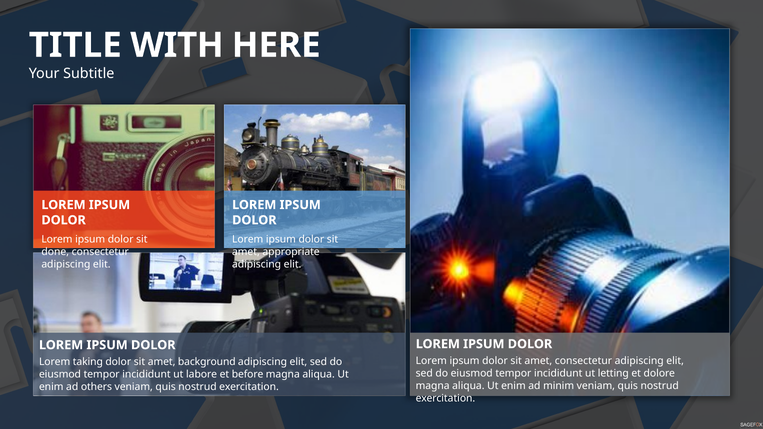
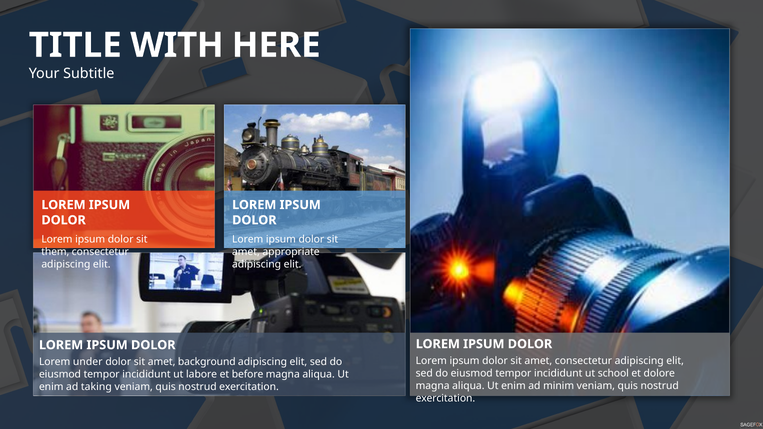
done: done -> them
taking: taking -> under
letting: letting -> school
others: others -> taking
